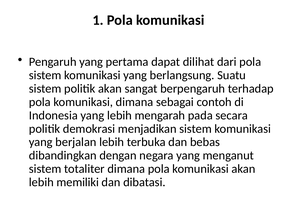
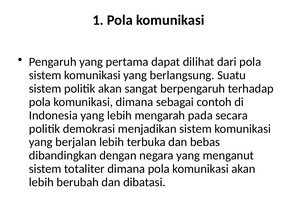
memiliki: memiliki -> berubah
